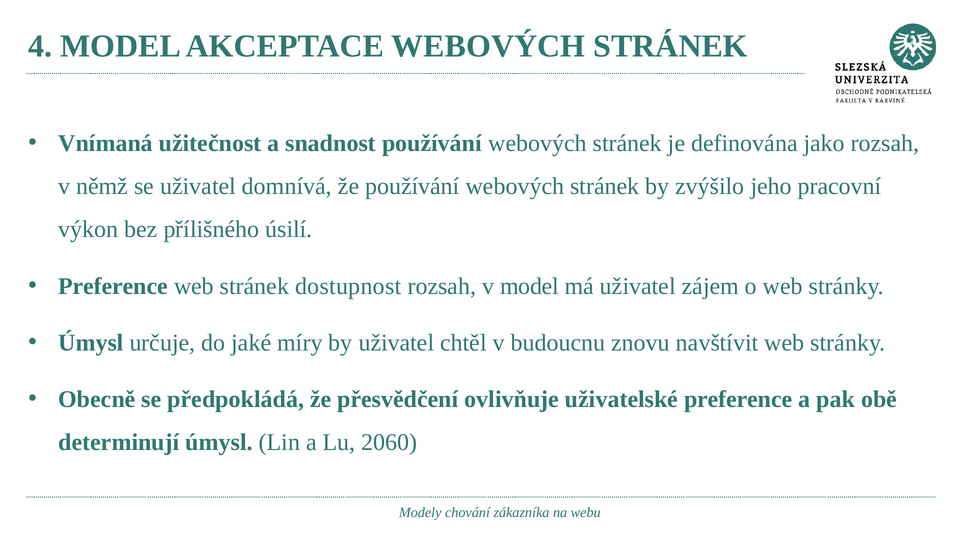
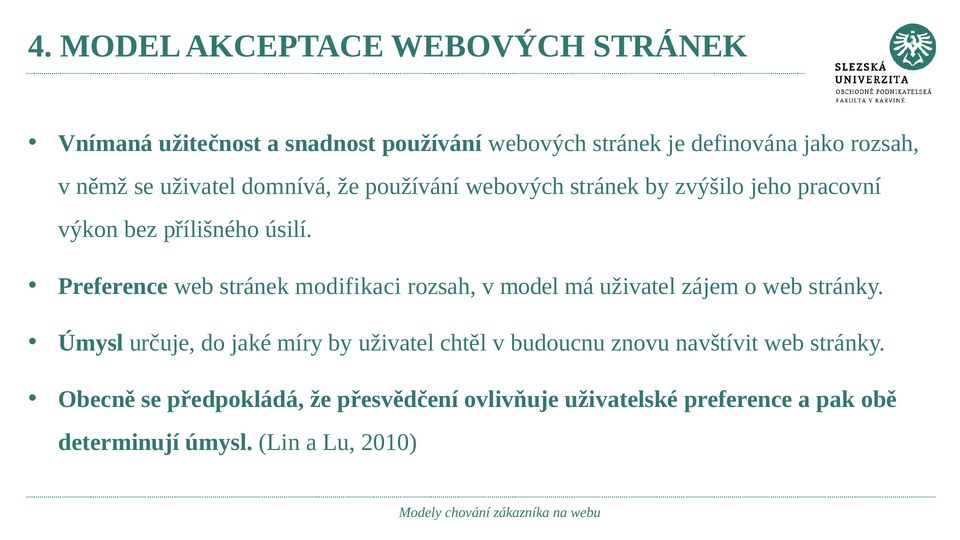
dostupnost: dostupnost -> modifikaci
2060: 2060 -> 2010
